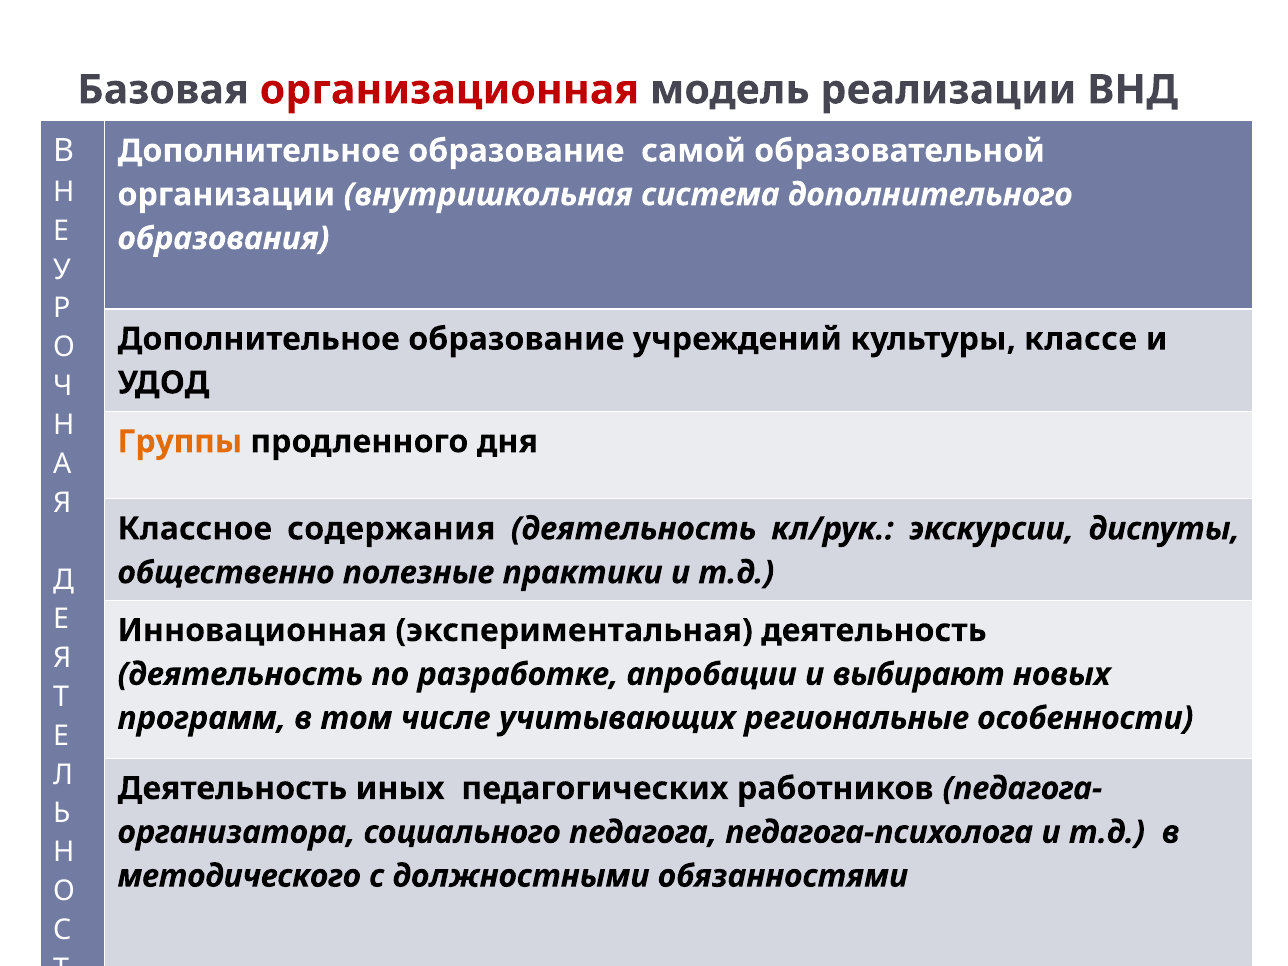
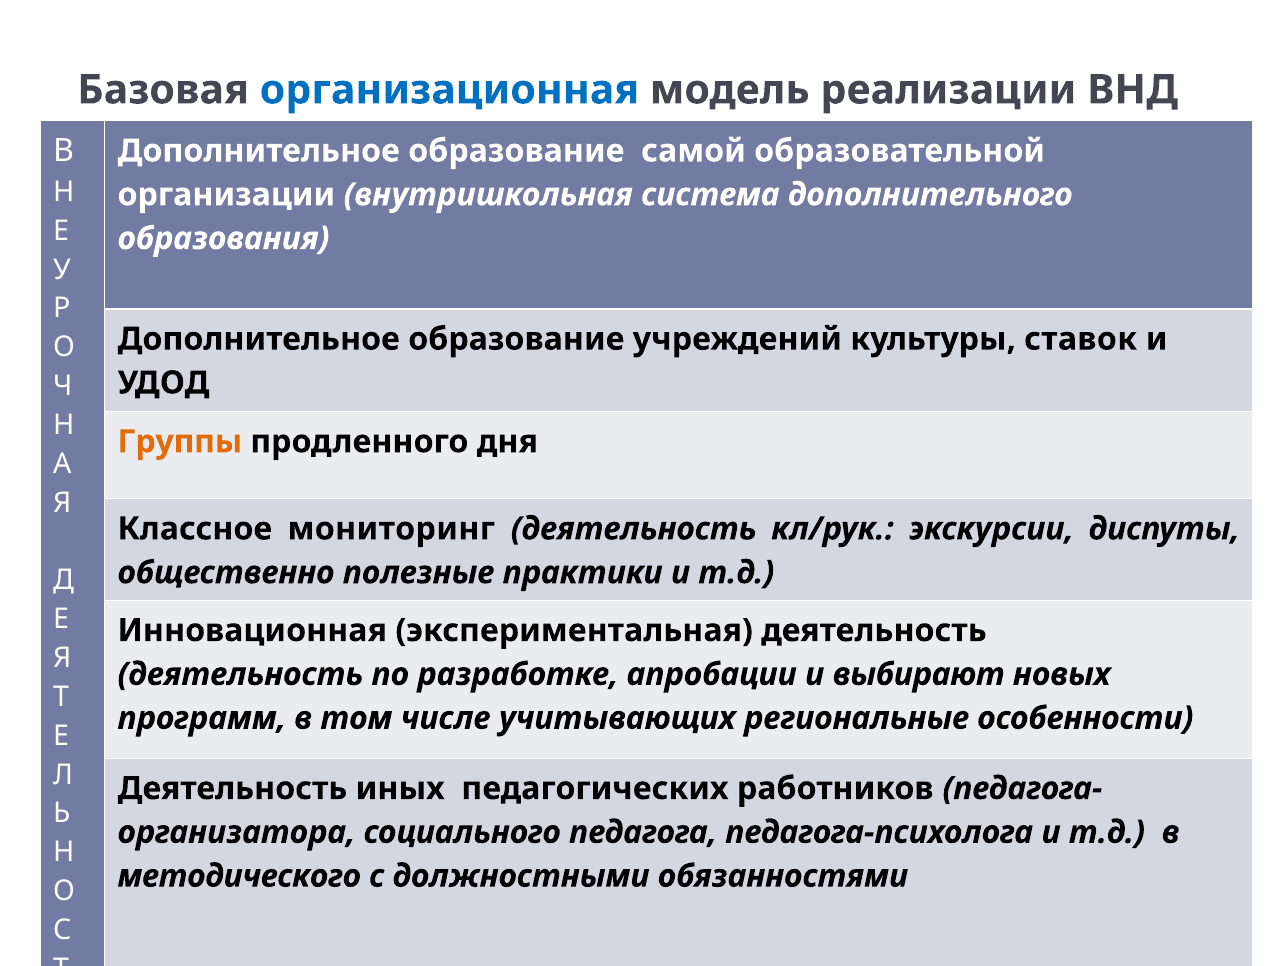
организационная colour: red -> blue
классе: классе -> ставок
содержания: содержания -> мониторинг
